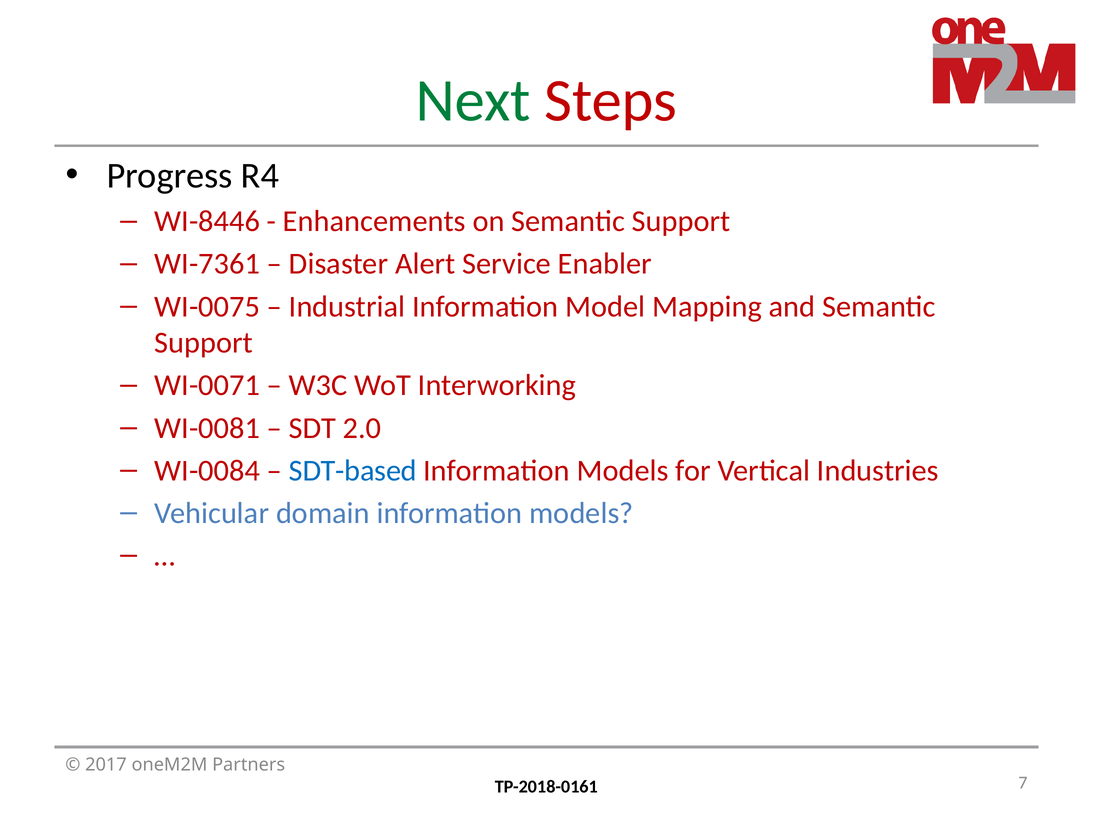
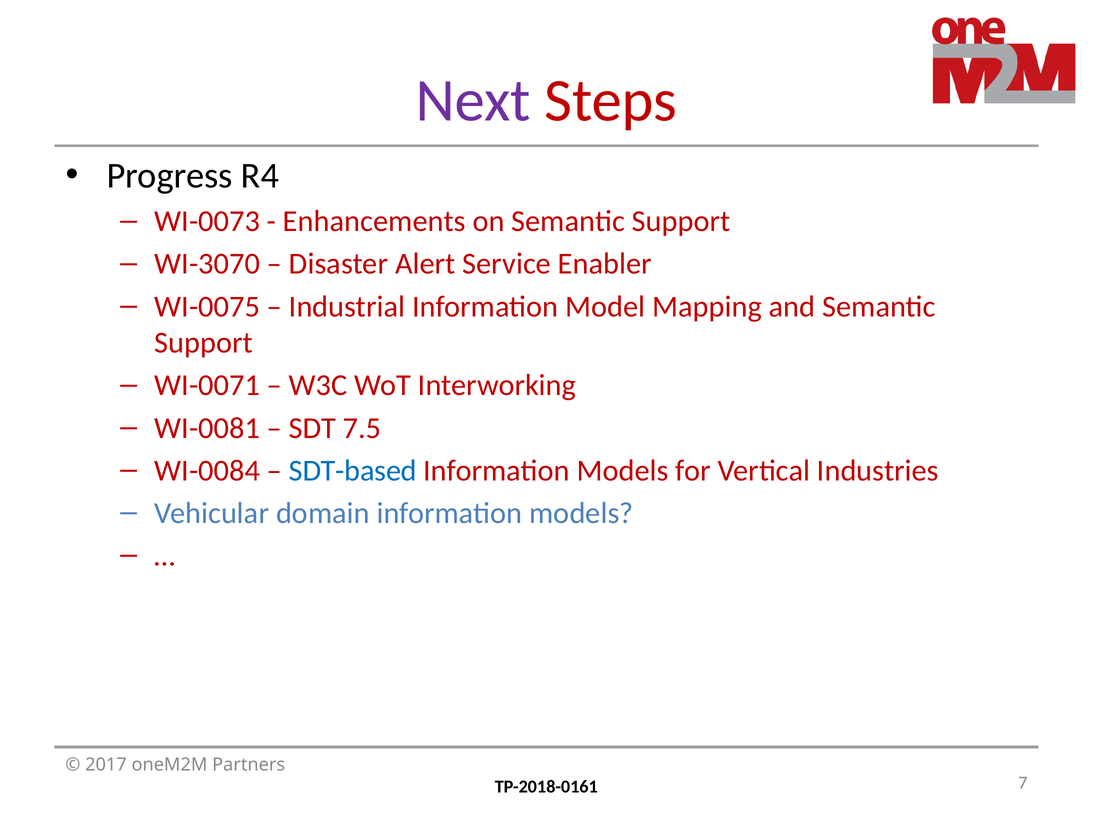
Next colour: green -> purple
WI-8446: WI-8446 -> WI-0073
WI-7361: WI-7361 -> WI-3070
2.0: 2.0 -> 7.5
